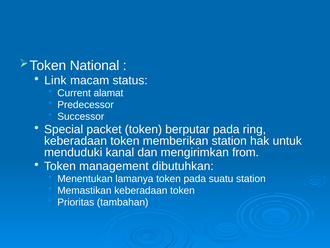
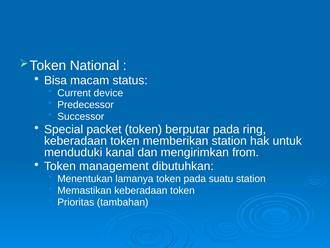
Link: Link -> Bisa
alamat: alamat -> device
